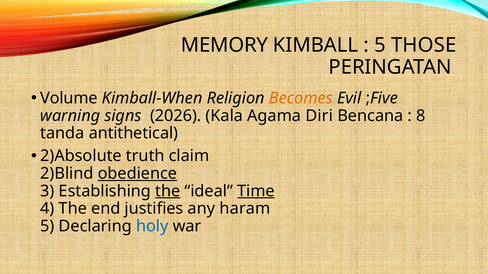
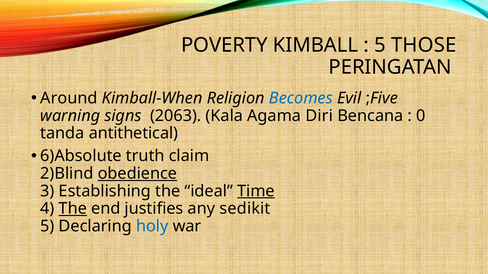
MEMORY: MEMORY -> POVERTY
Volume: Volume -> Around
Becomes colour: orange -> blue
2026: 2026 -> 2063
8: 8 -> 0
2)Absolute: 2)Absolute -> 6)Absolute
the at (168, 191) underline: present -> none
The at (73, 209) underline: none -> present
haram: haram -> sedikit
